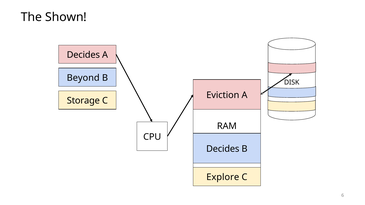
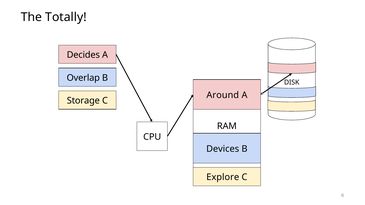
Shown: Shown -> Totally
Beyond: Beyond -> Overlap
Eviction: Eviction -> Around
Decides at (223, 149): Decides -> Devices
